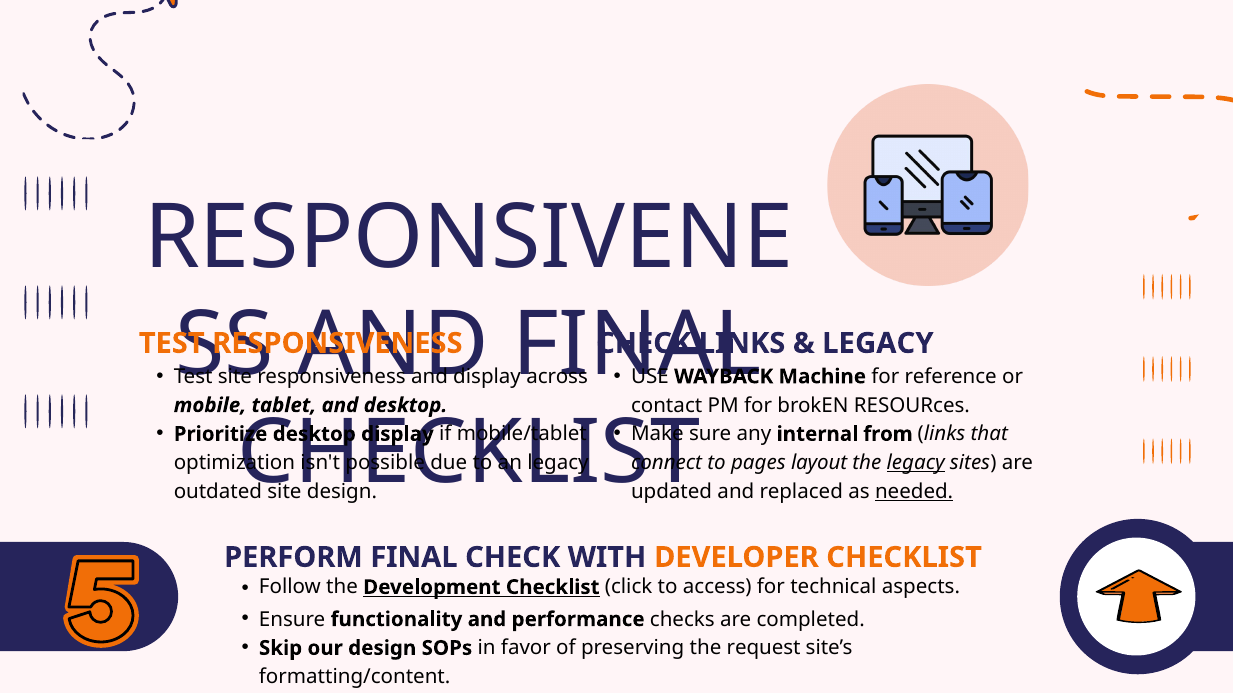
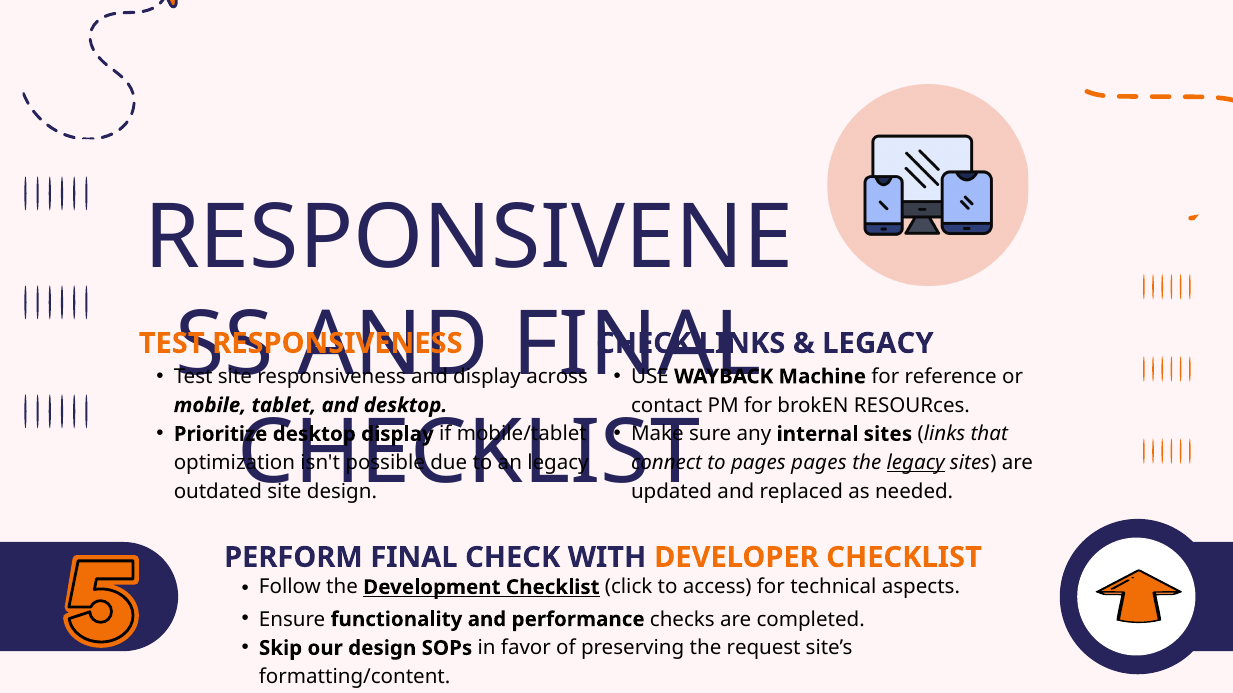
internal from: from -> sites
pages layout: layout -> pages
needed underline: present -> none
